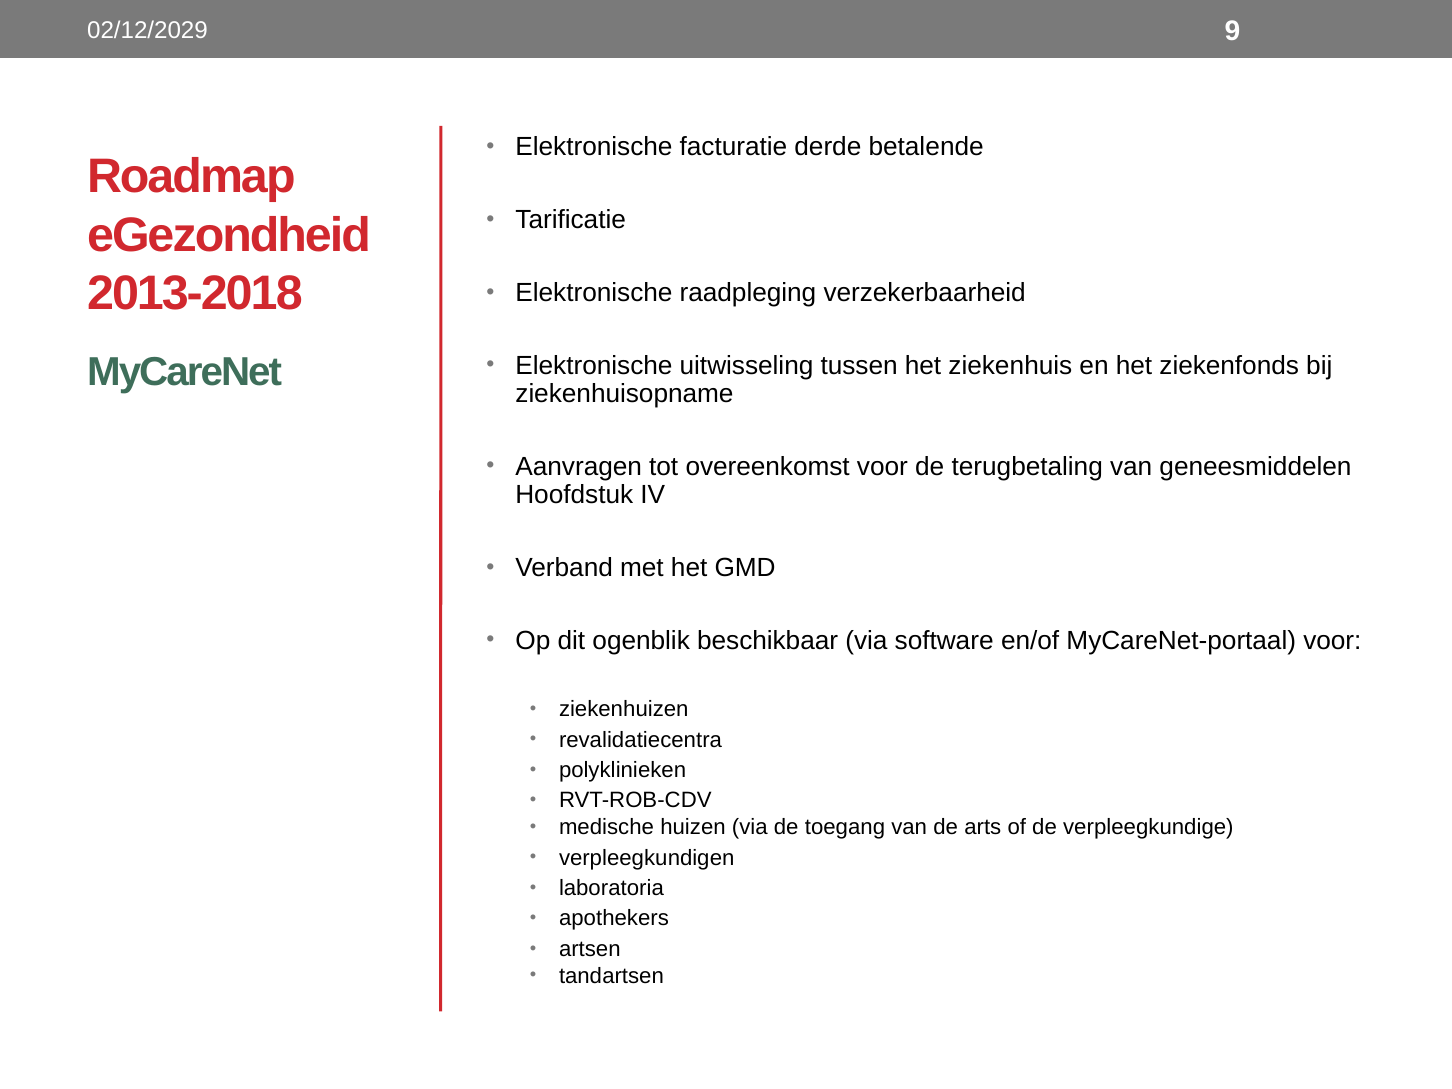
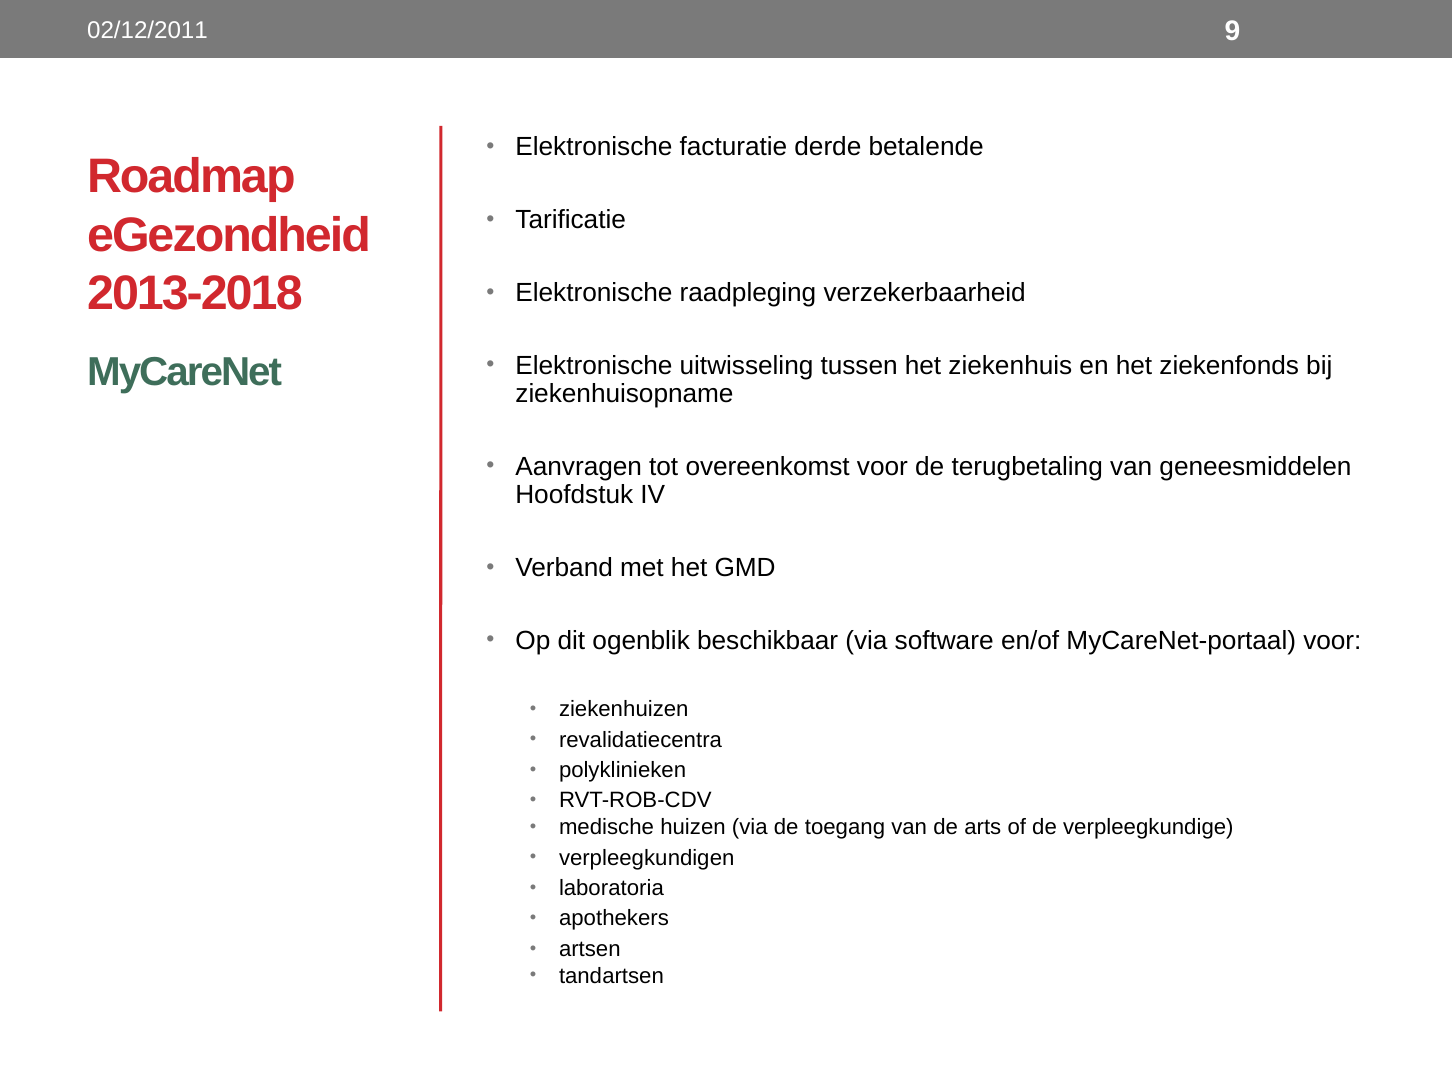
02/12/2029: 02/12/2029 -> 02/12/2011
